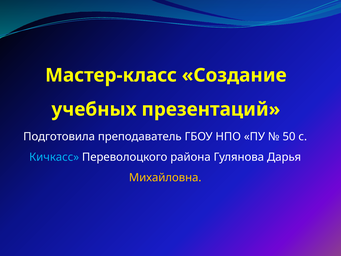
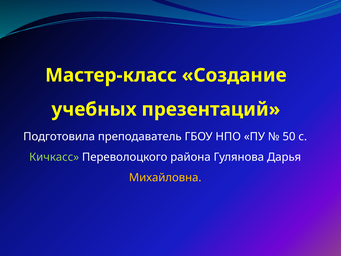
Кичкасс colour: light blue -> light green
